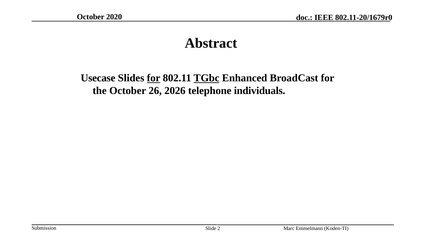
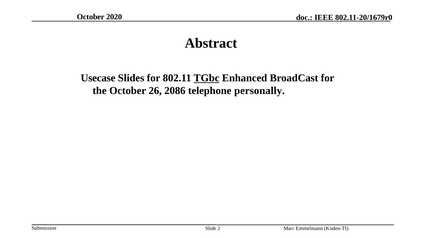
for at (154, 78) underline: present -> none
2026: 2026 -> 2086
individuals: individuals -> personally
